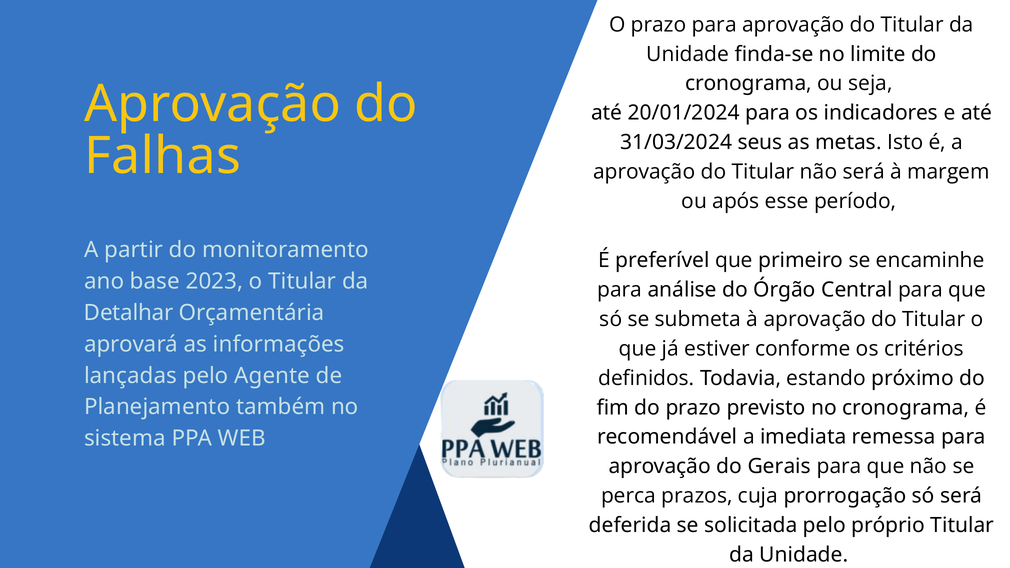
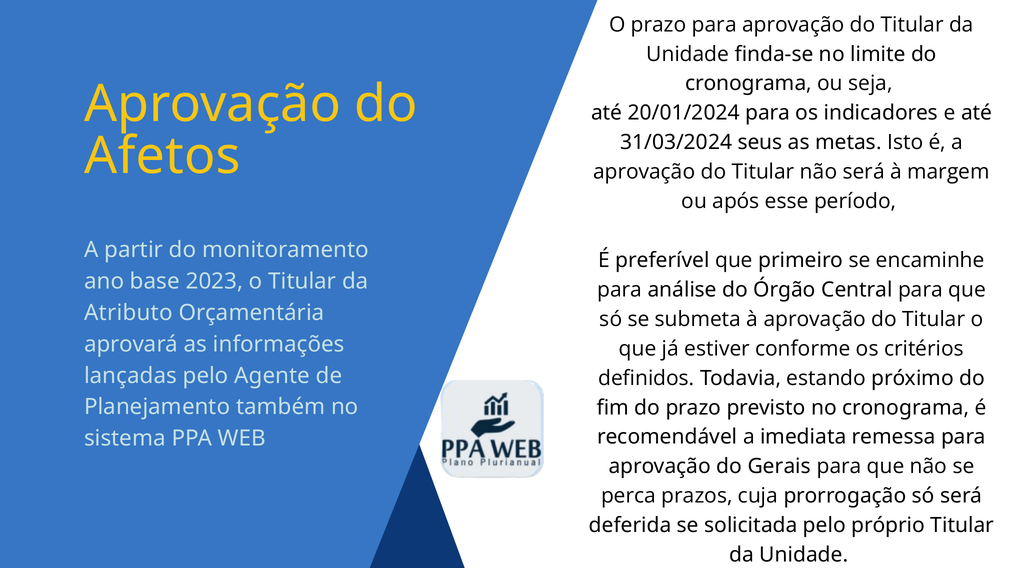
Falhas: Falhas -> Afetos
Detalhar: Detalhar -> Atributo
